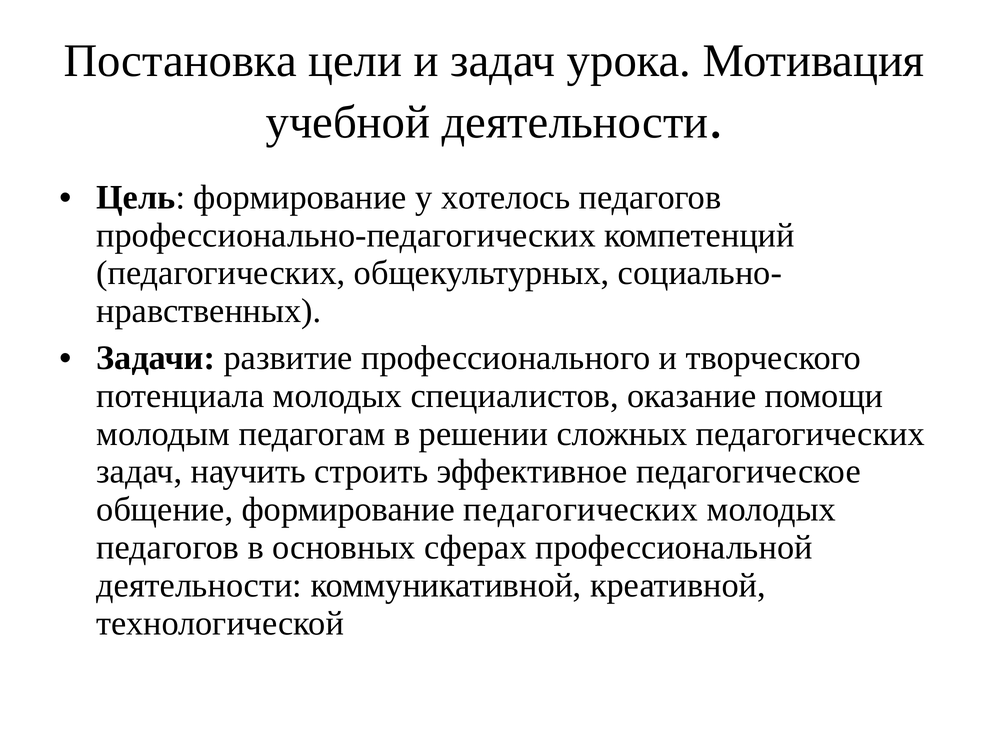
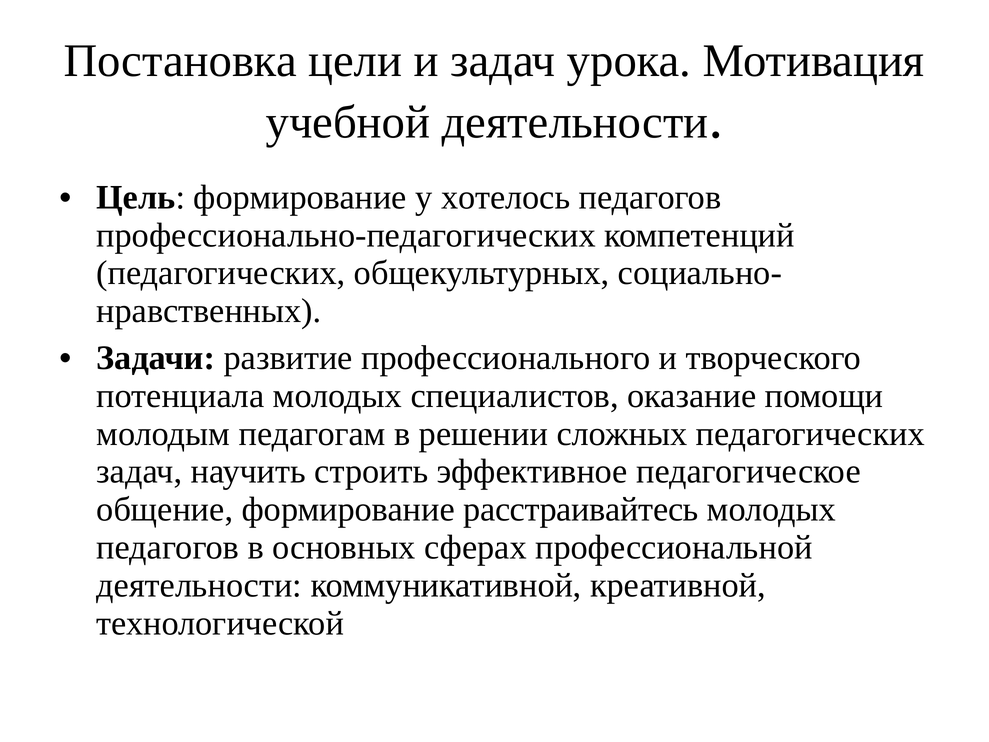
формирование педагогических: педагогических -> расстраивайтесь
